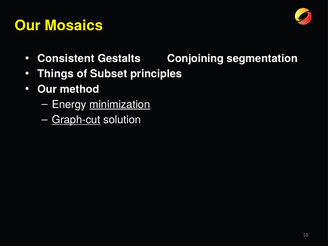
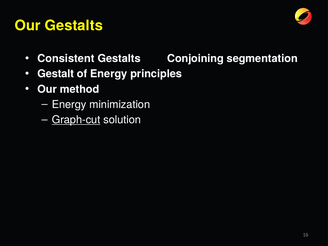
Our Mosaics: Mosaics -> Gestalts
Things: Things -> Gestalt
of Subset: Subset -> Energy
minimization underline: present -> none
